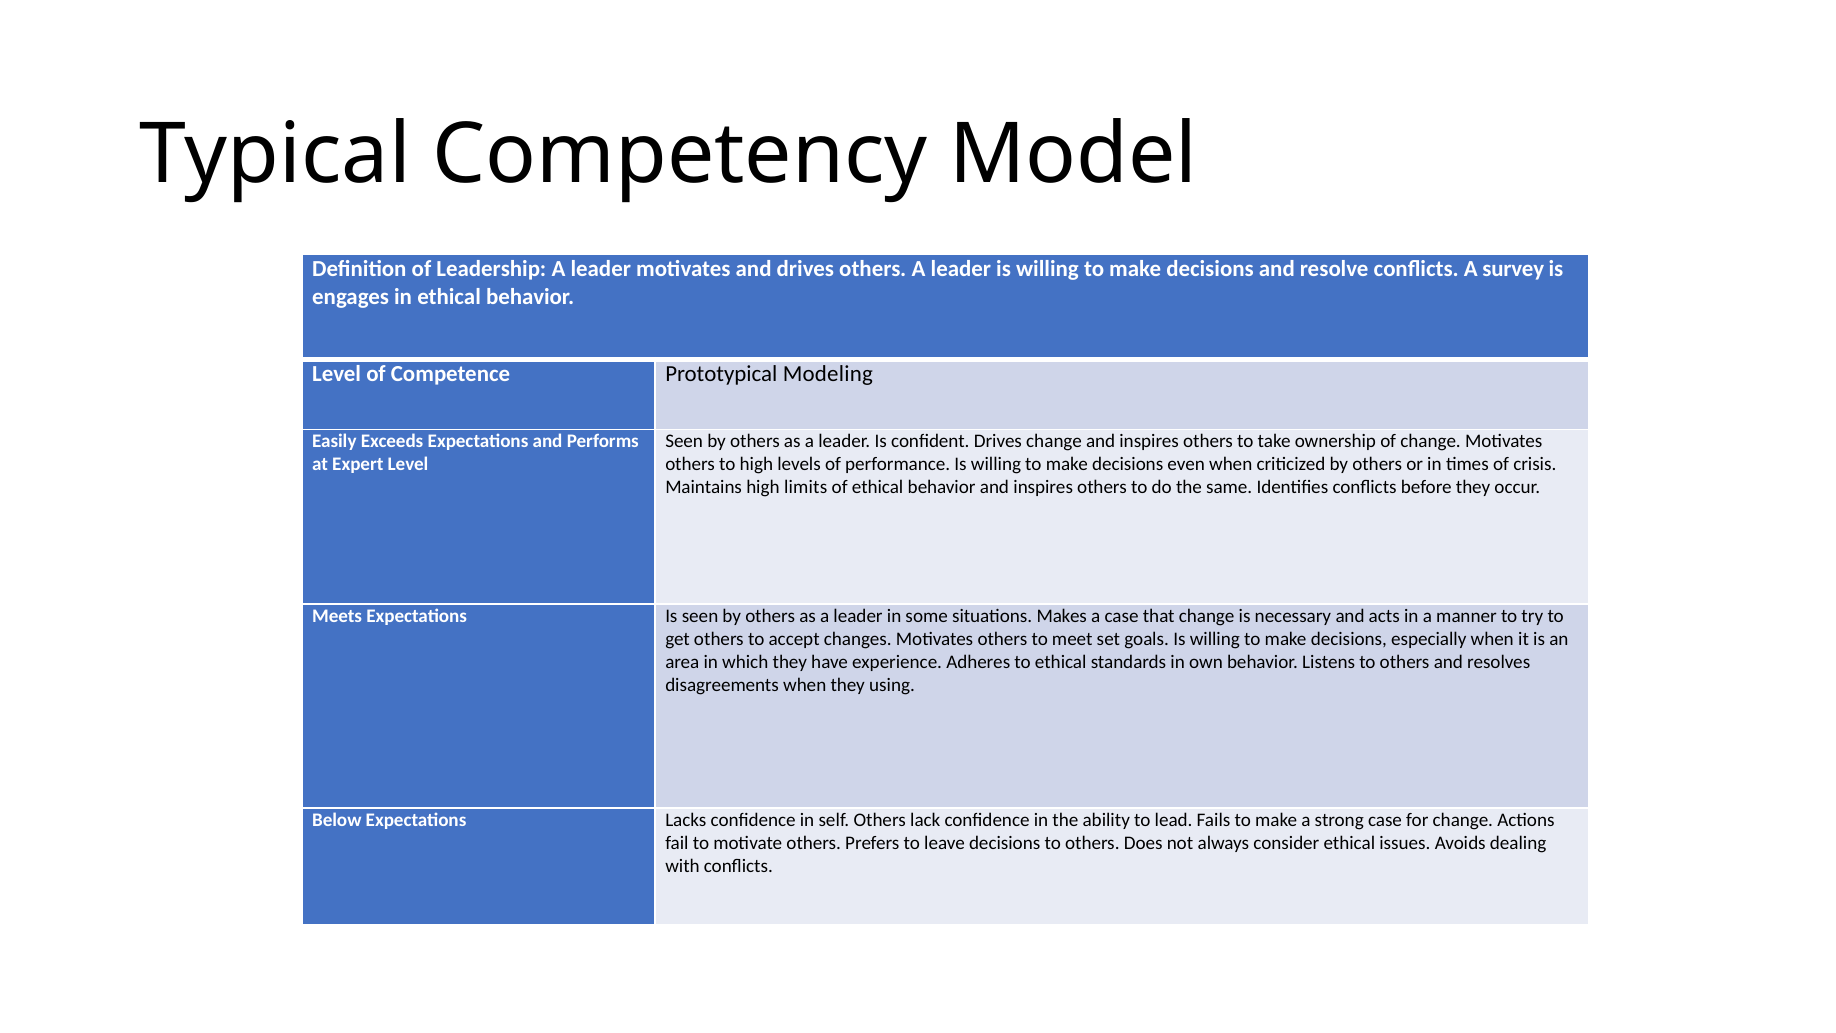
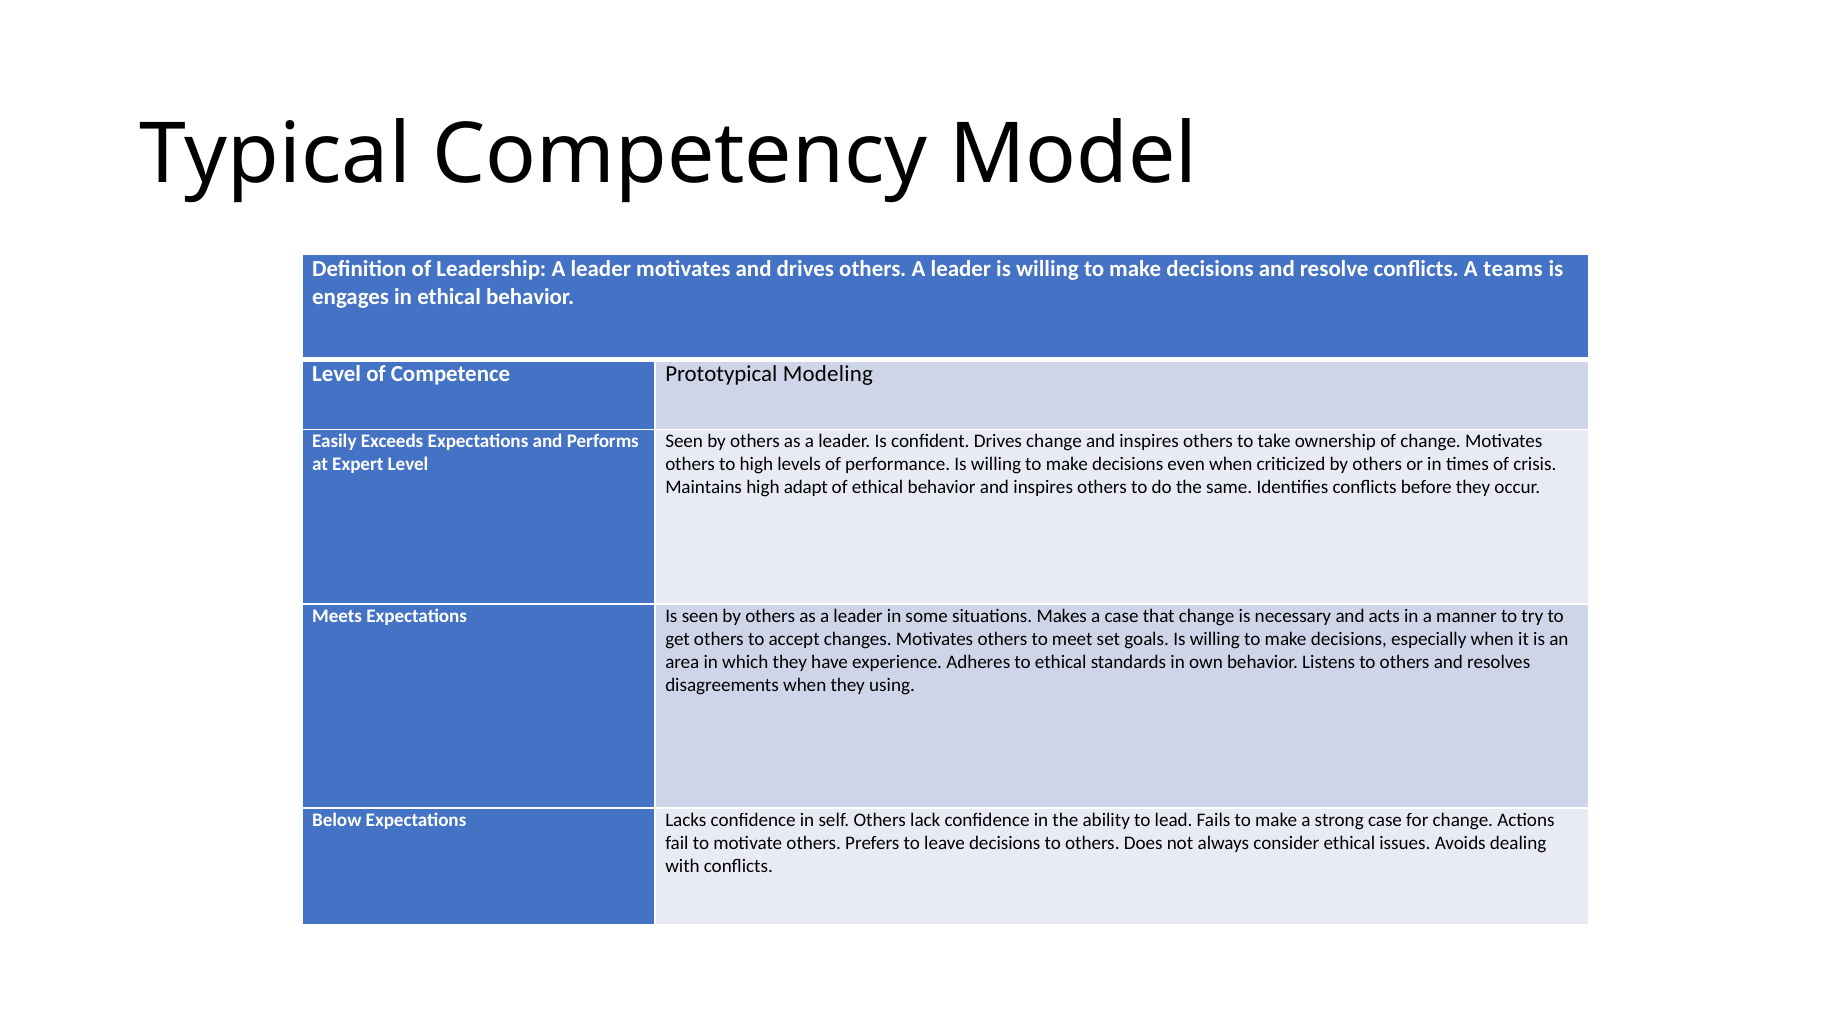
survey: survey -> teams
limits: limits -> adapt
